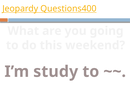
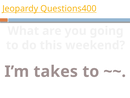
study: study -> takes
